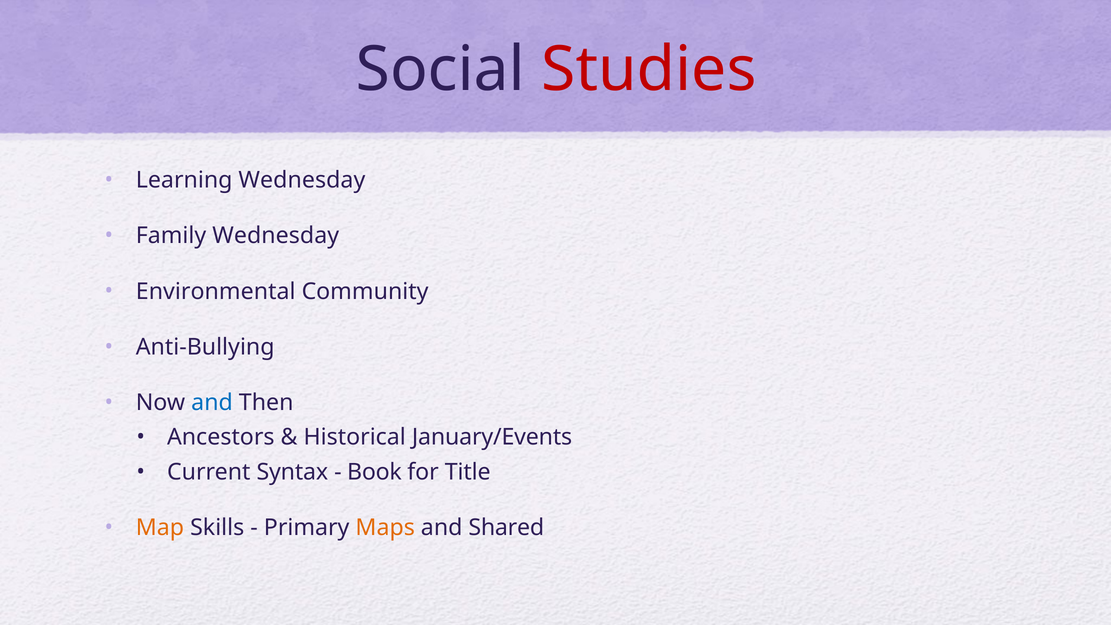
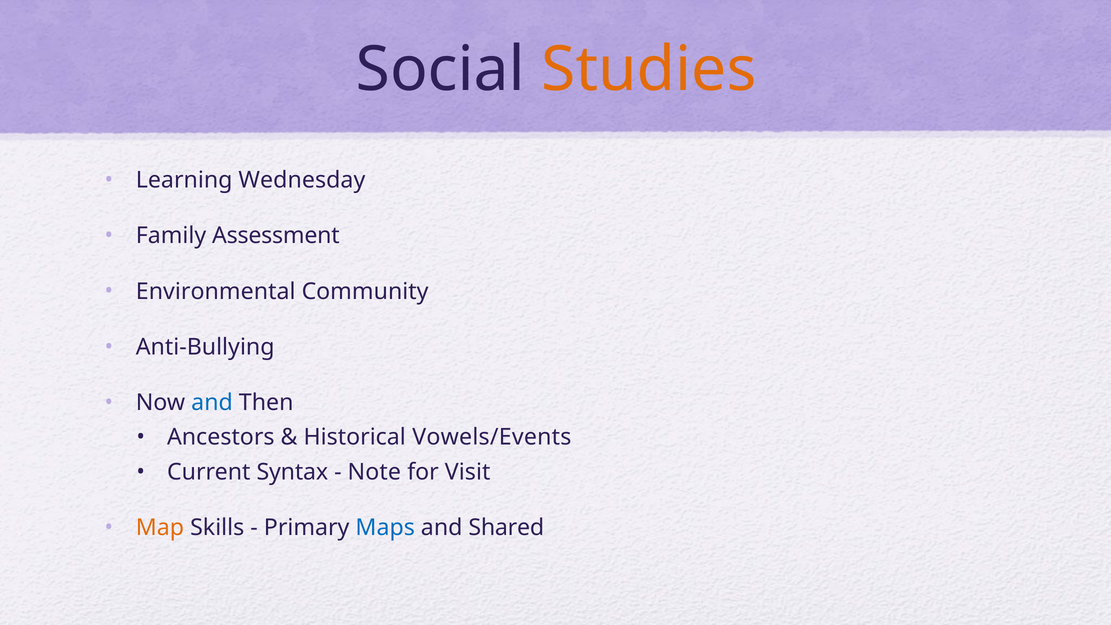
Studies colour: red -> orange
Family Wednesday: Wednesday -> Assessment
January/Events: January/Events -> Vowels/Events
Book: Book -> Note
Title: Title -> Visit
Maps colour: orange -> blue
